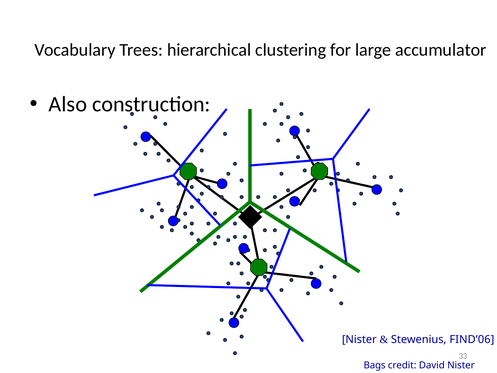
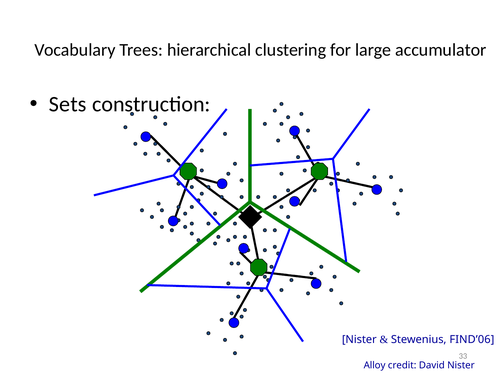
Also: Also -> Sets
Bags: Bags -> Alloy
